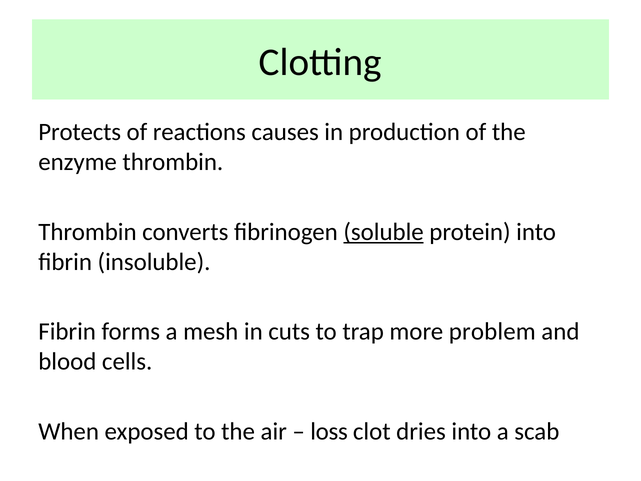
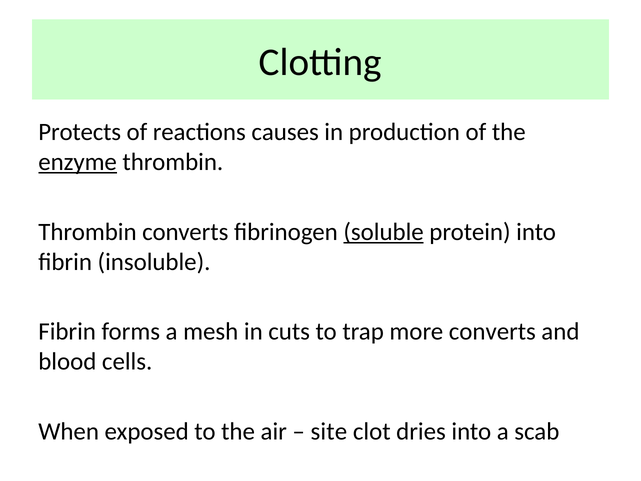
enzyme underline: none -> present
more problem: problem -> converts
loss: loss -> site
